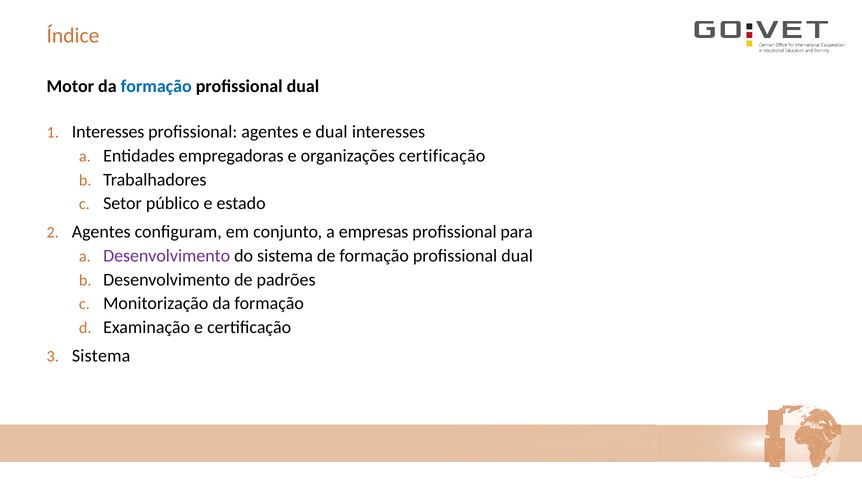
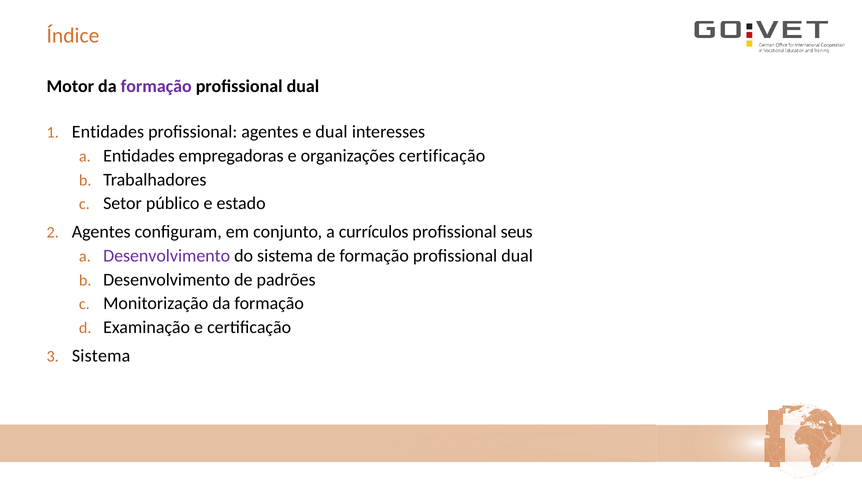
formação at (156, 86) colour: blue -> purple
Interesses at (108, 132): Interesses -> Entidades
empresas: empresas -> currículos
para: para -> seus
